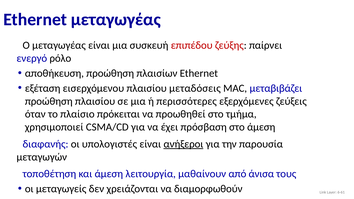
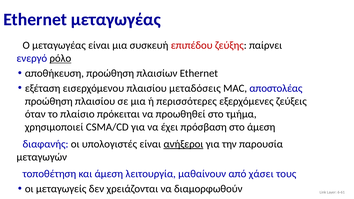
ρόλο underline: none -> present
μεταβιβάζει: μεταβιβάζει -> αποστολέας
άνισα: άνισα -> χάσει
